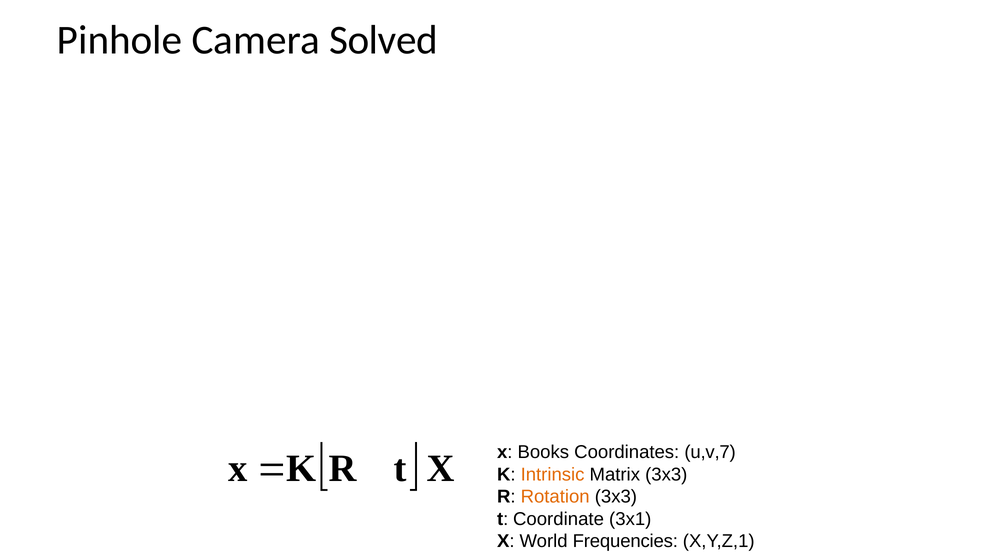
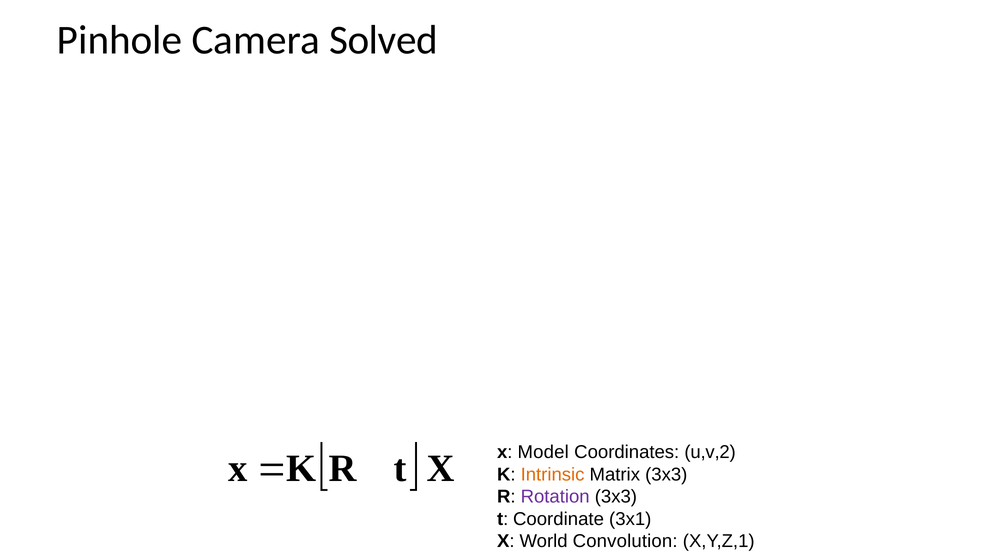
Books: Books -> Model
u,v,7: u,v,7 -> u,v,2
Rotation colour: orange -> purple
Frequencies: Frequencies -> Convolution
